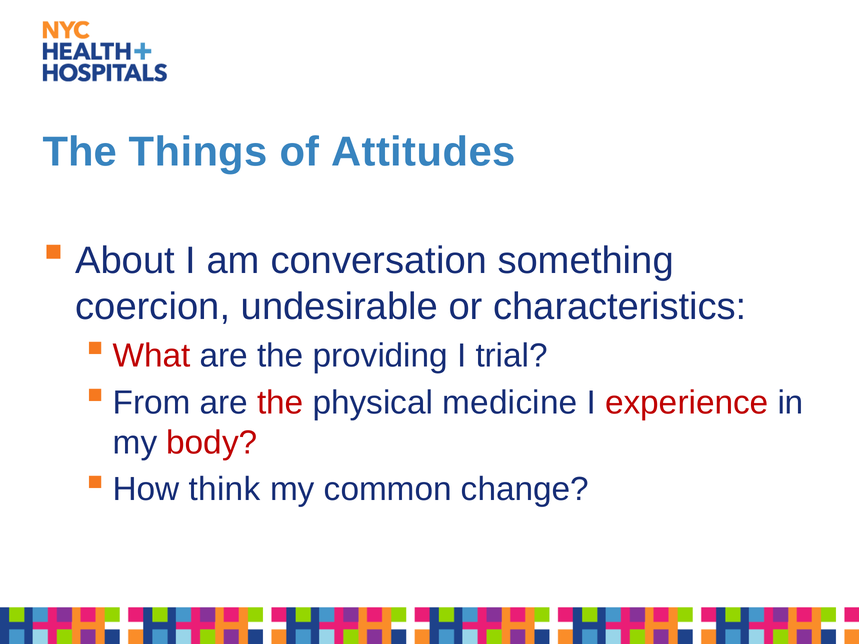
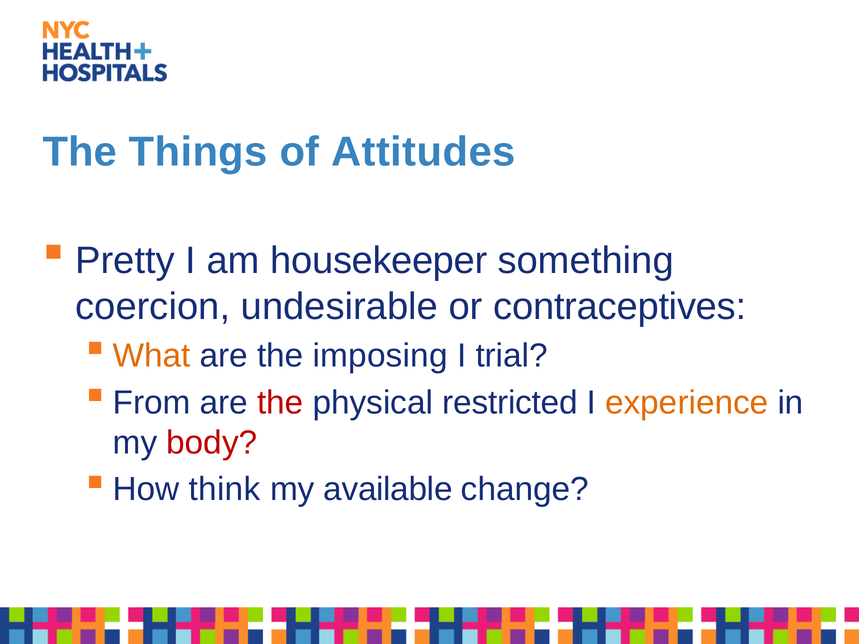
About: About -> Pretty
conversation: conversation -> housekeeper
characteristics: characteristics -> contraceptives
What colour: red -> orange
providing: providing -> imposing
medicine: medicine -> restricted
experience colour: red -> orange
common: common -> available
